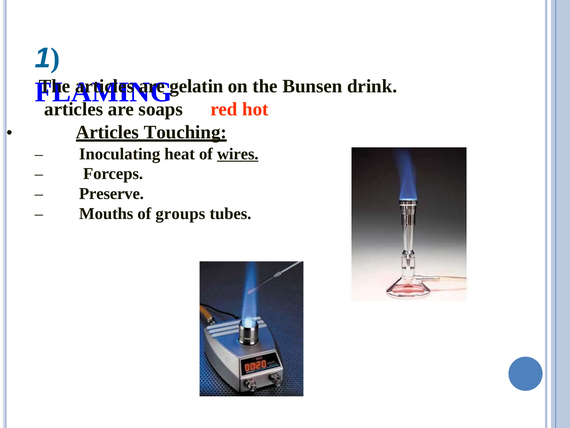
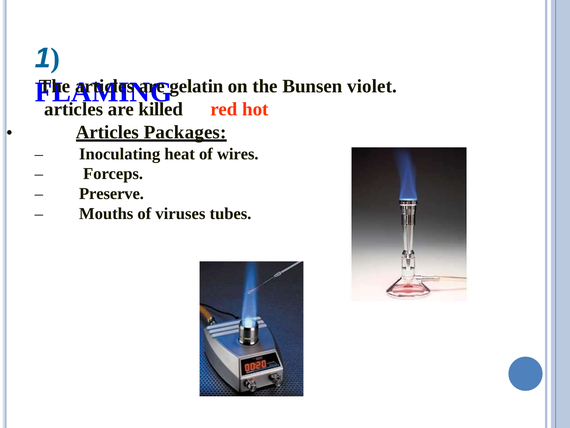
drink: drink -> violet
soaps: soaps -> killed
Touching: Touching -> Packages
wires underline: present -> none
groups: groups -> viruses
